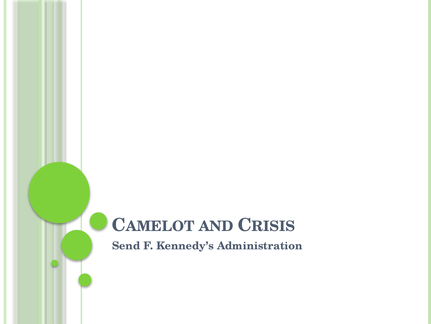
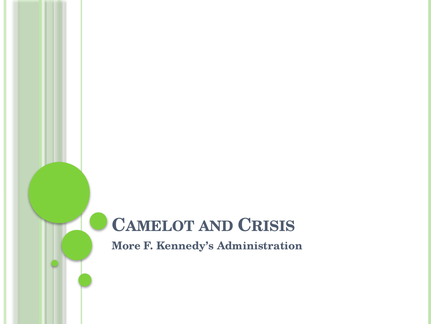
Send: Send -> More
